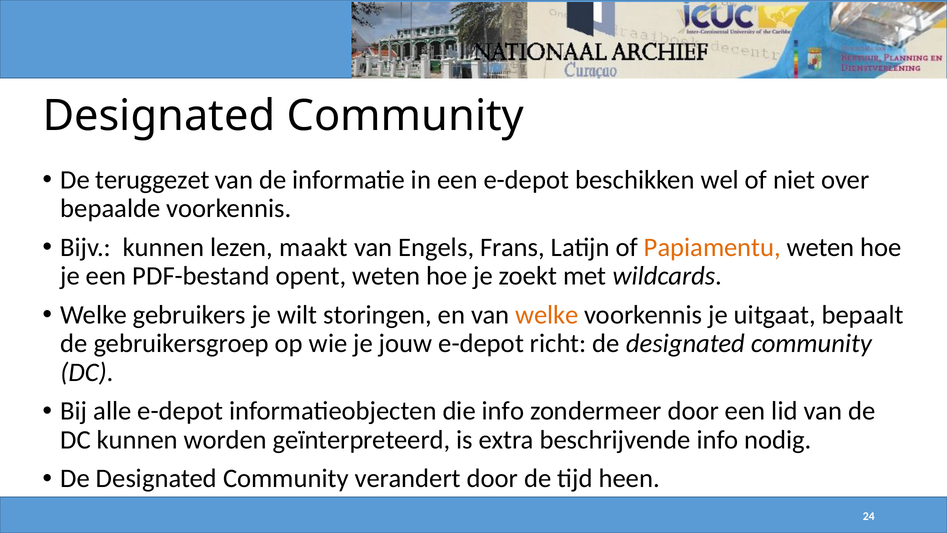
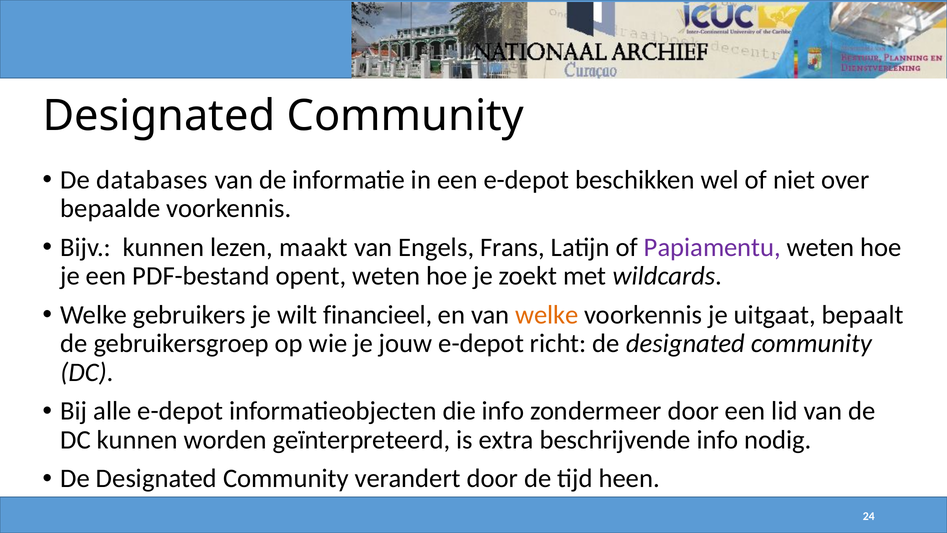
teruggezet: teruggezet -> databases
Papiamentu colour: orange -> purple
storingen: storingen -> financieel
